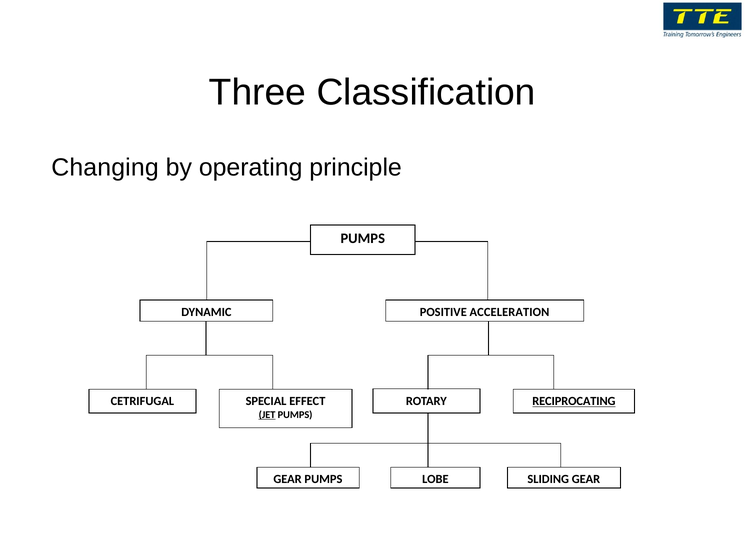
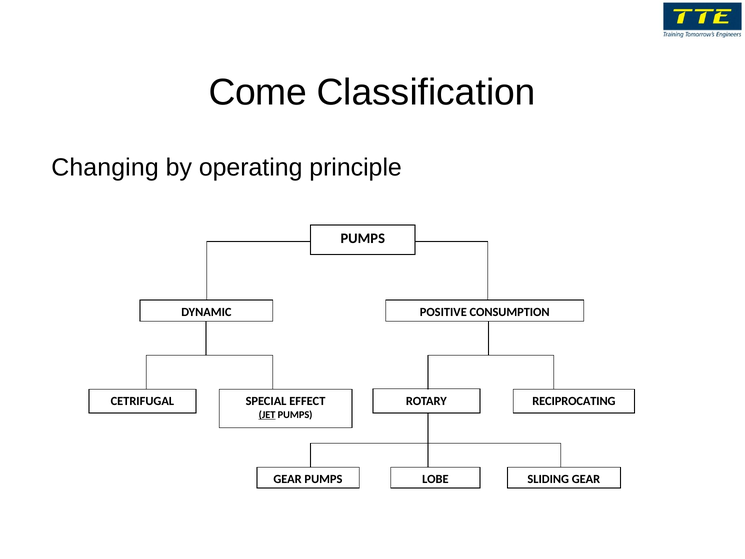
Three: Three -> Come
ACCELERATION: ACCELERATION -> CONSUMPTION
RECIPROCATING underline: present -> none
